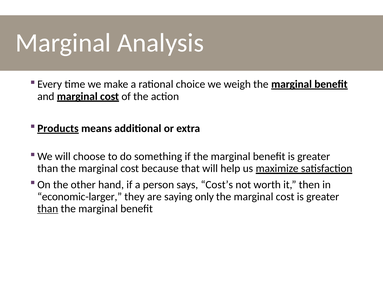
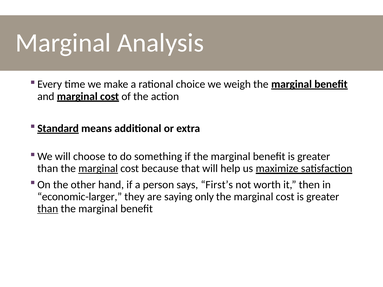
Products: Products -> Standard
marginal at (98, 169) underline: none -> present
Cost’s: Cost’s -> First’s
